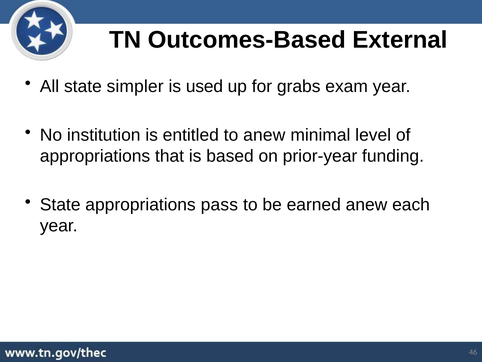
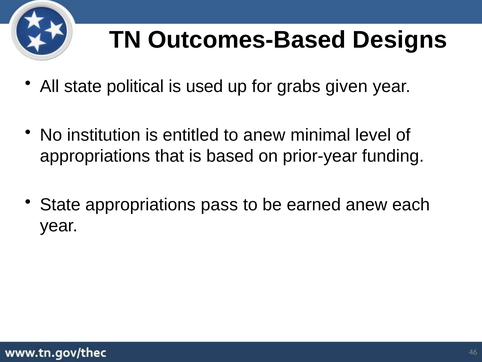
External: External -> Designs
simpler: simpler -> political
exam: exam -> given
